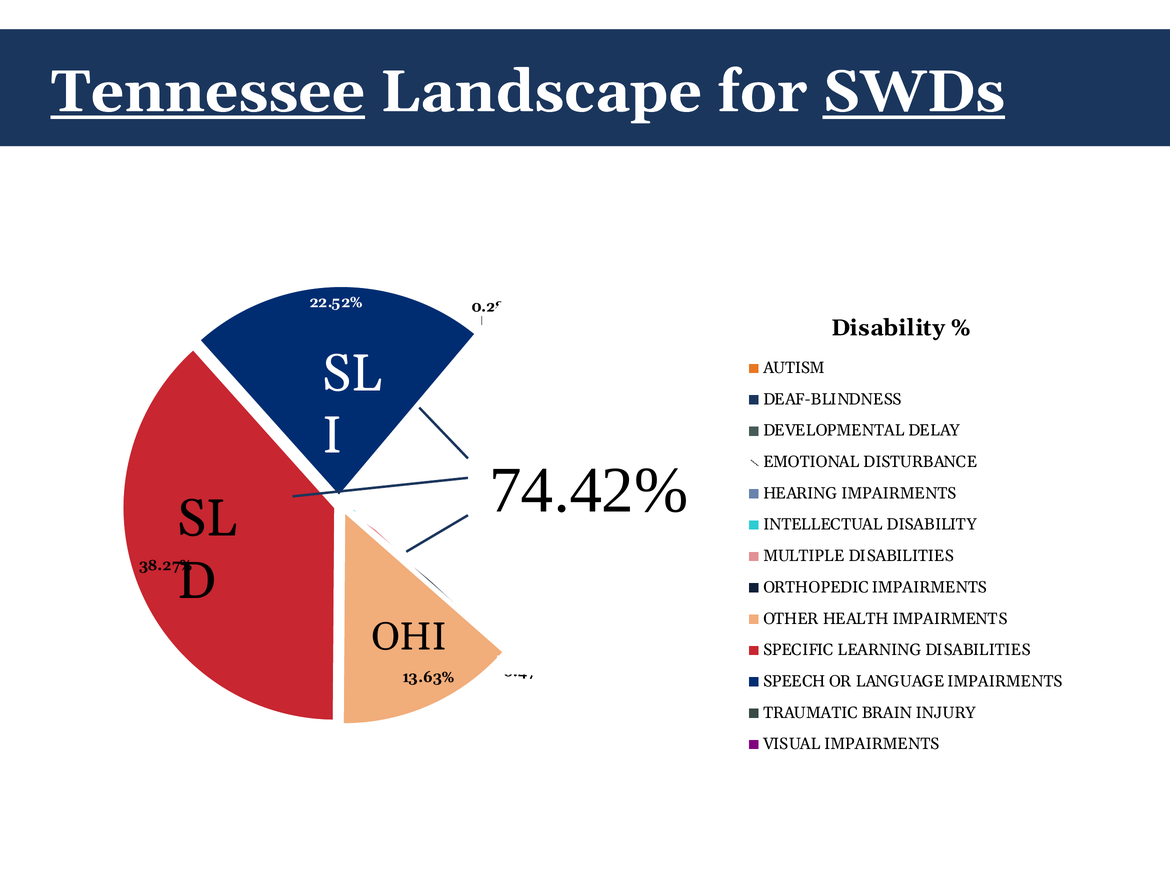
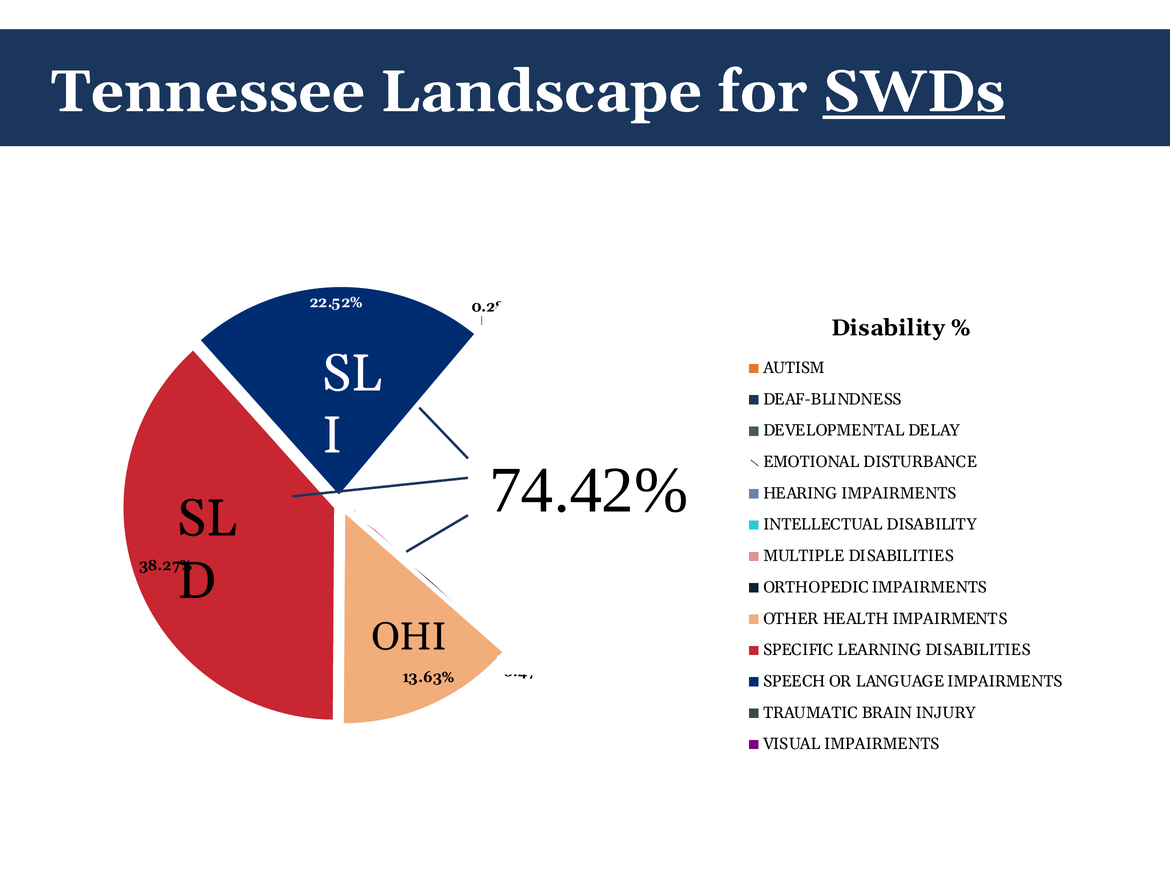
Tennessee underline: present -> none
